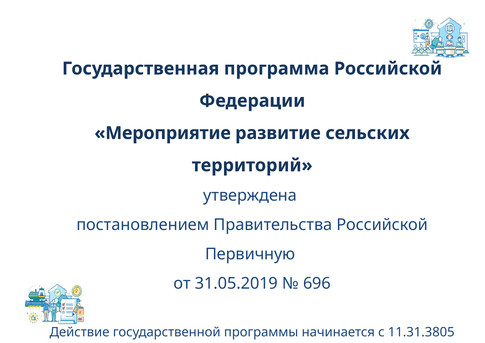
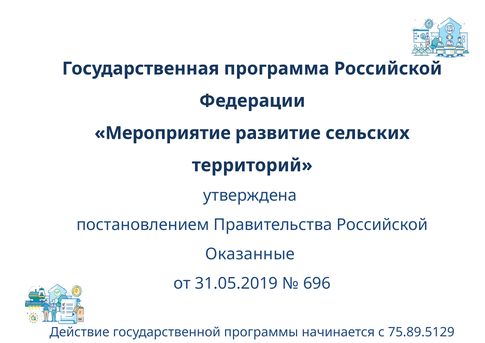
Первичную: Первичную -> Оказанные
11.31.3805: 11.31.3805 -> 75.89.5129
